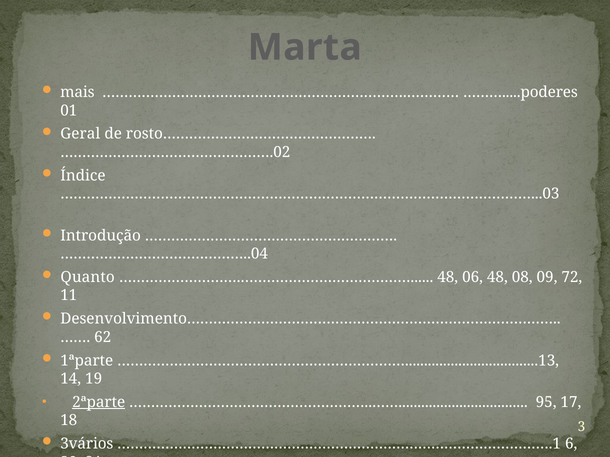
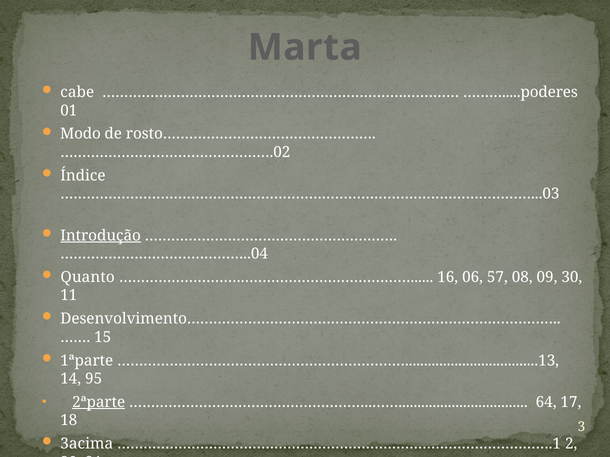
mais: mais -> cabe
Geral: Geral -> Modo
Introdução underline: none -> present
48 at (448, 277): 48 -> 16
06 48: 48 -> 57
72: 72 -> 30
62: 62 -> 15
19: 19 -> 95
95: 95 -> 64
3vários: 3vários -> 3acima
6: 6 -> 2
